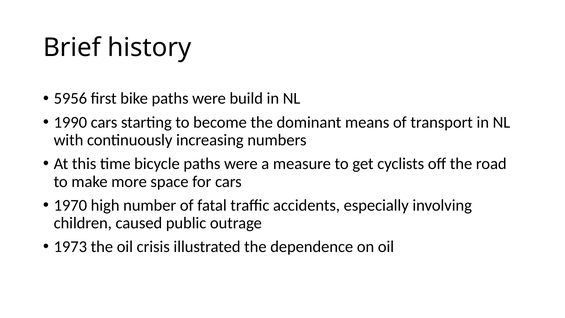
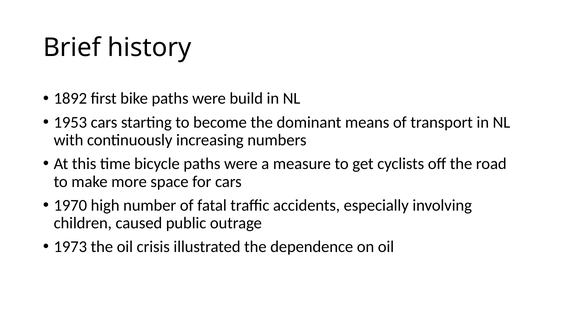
5956: 5956 -> 1892
1990: 1990 -> 1953
